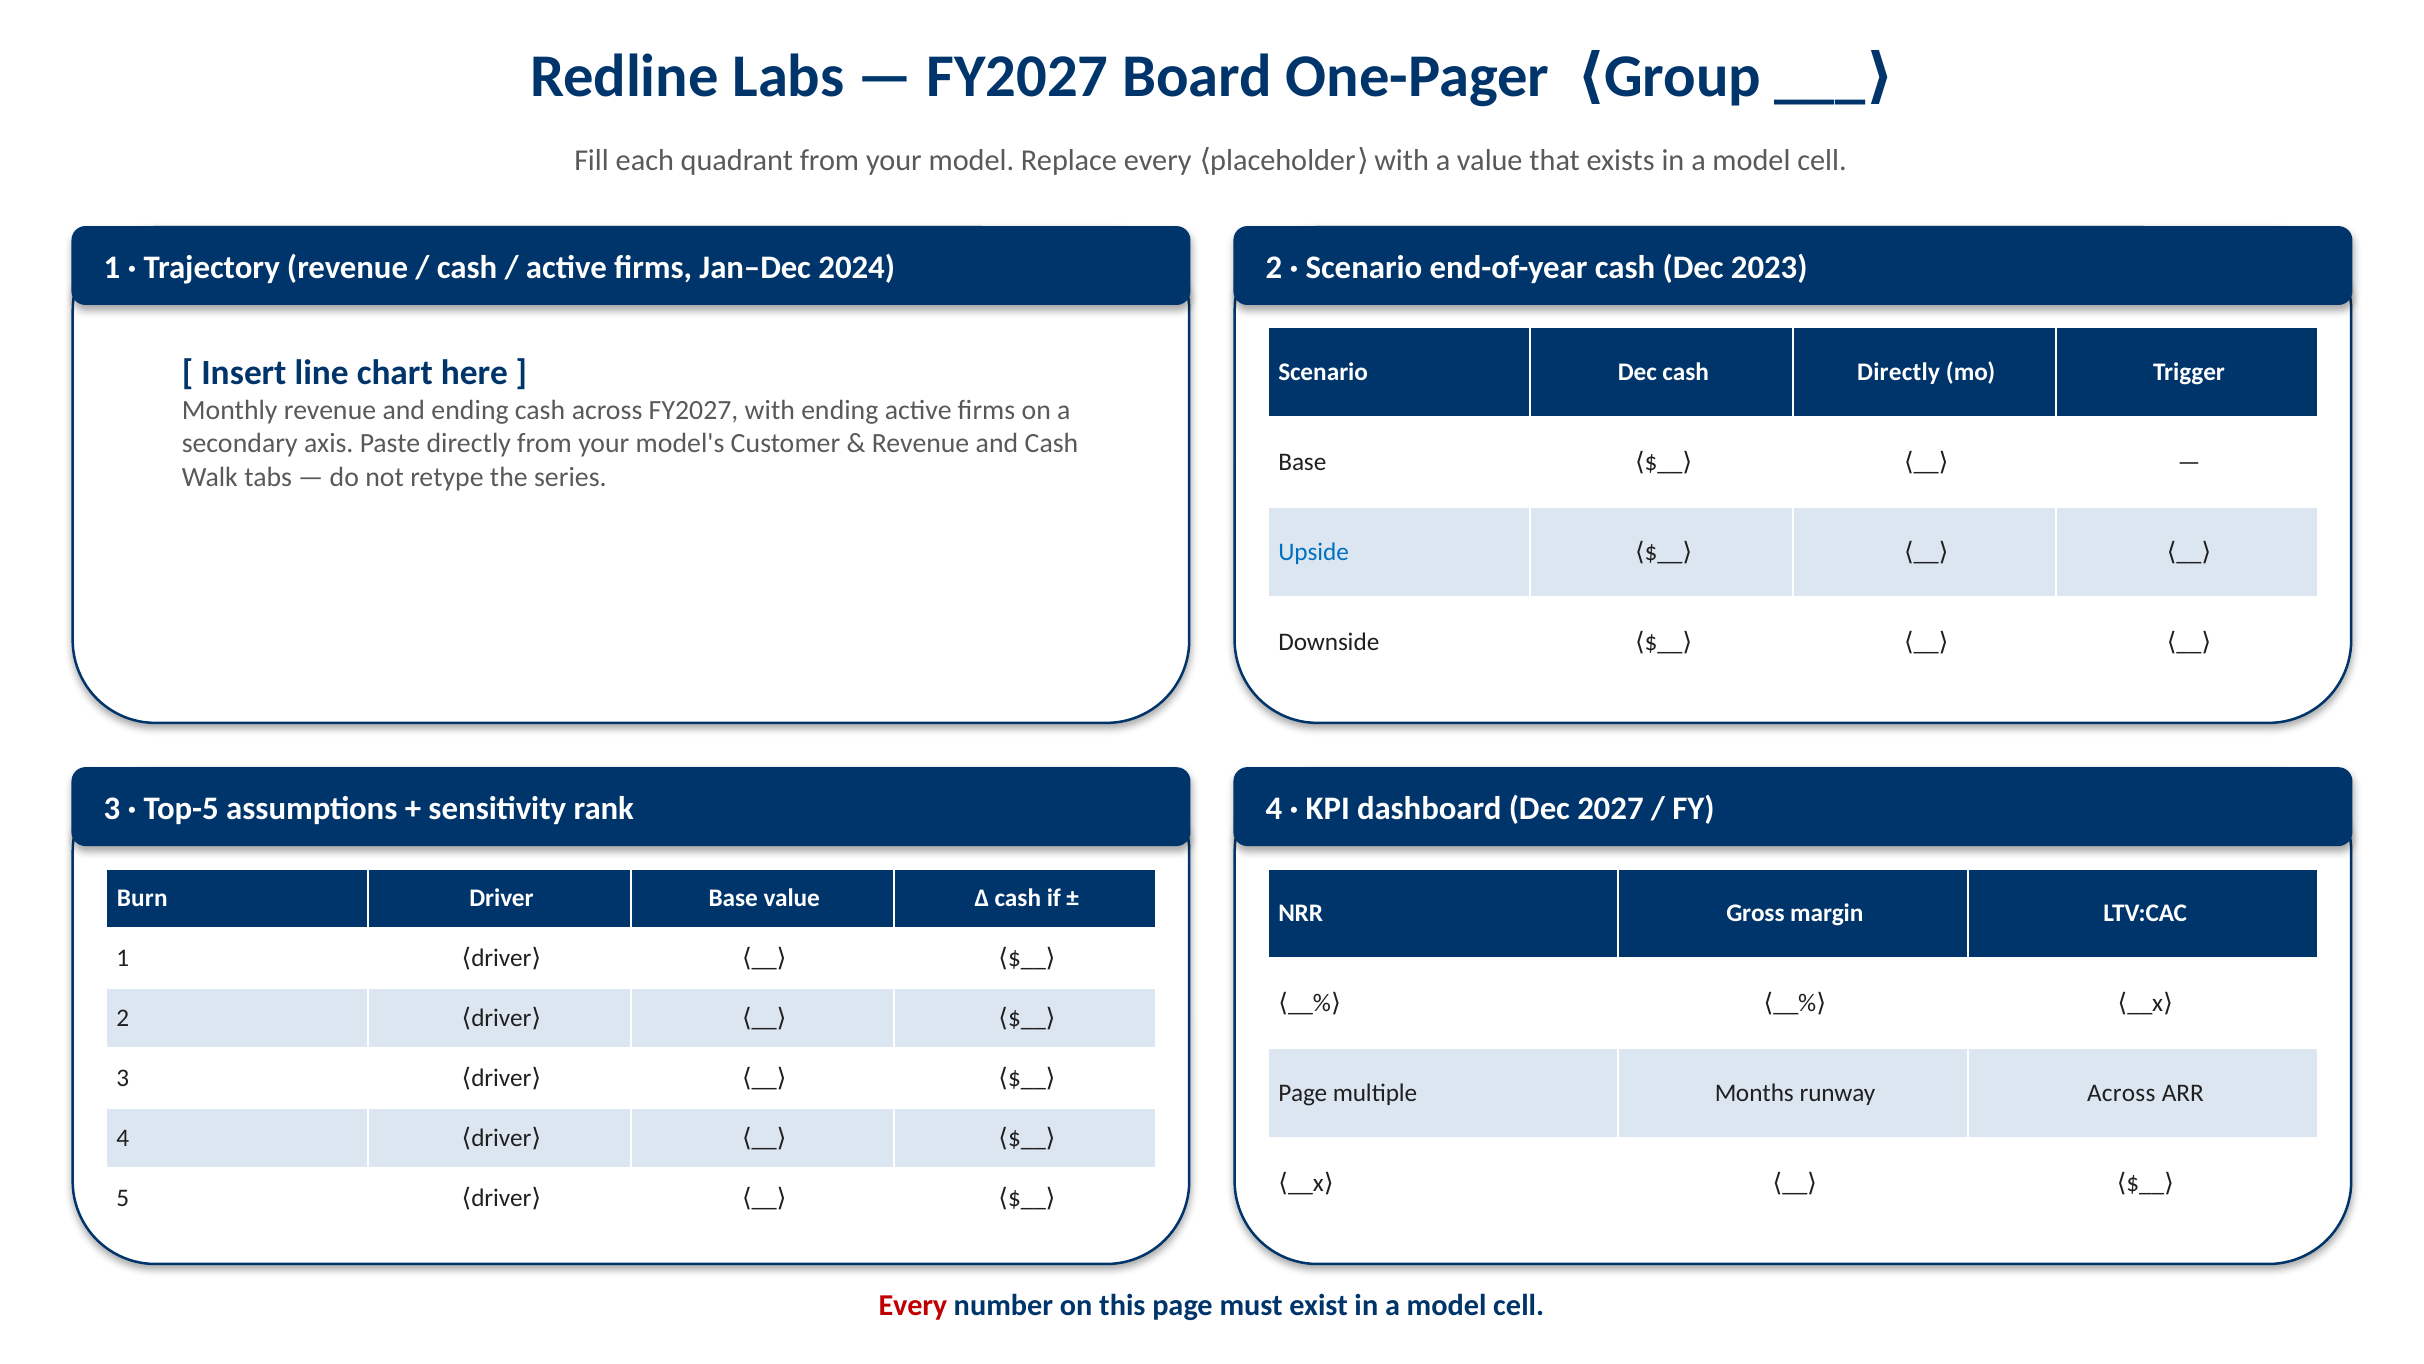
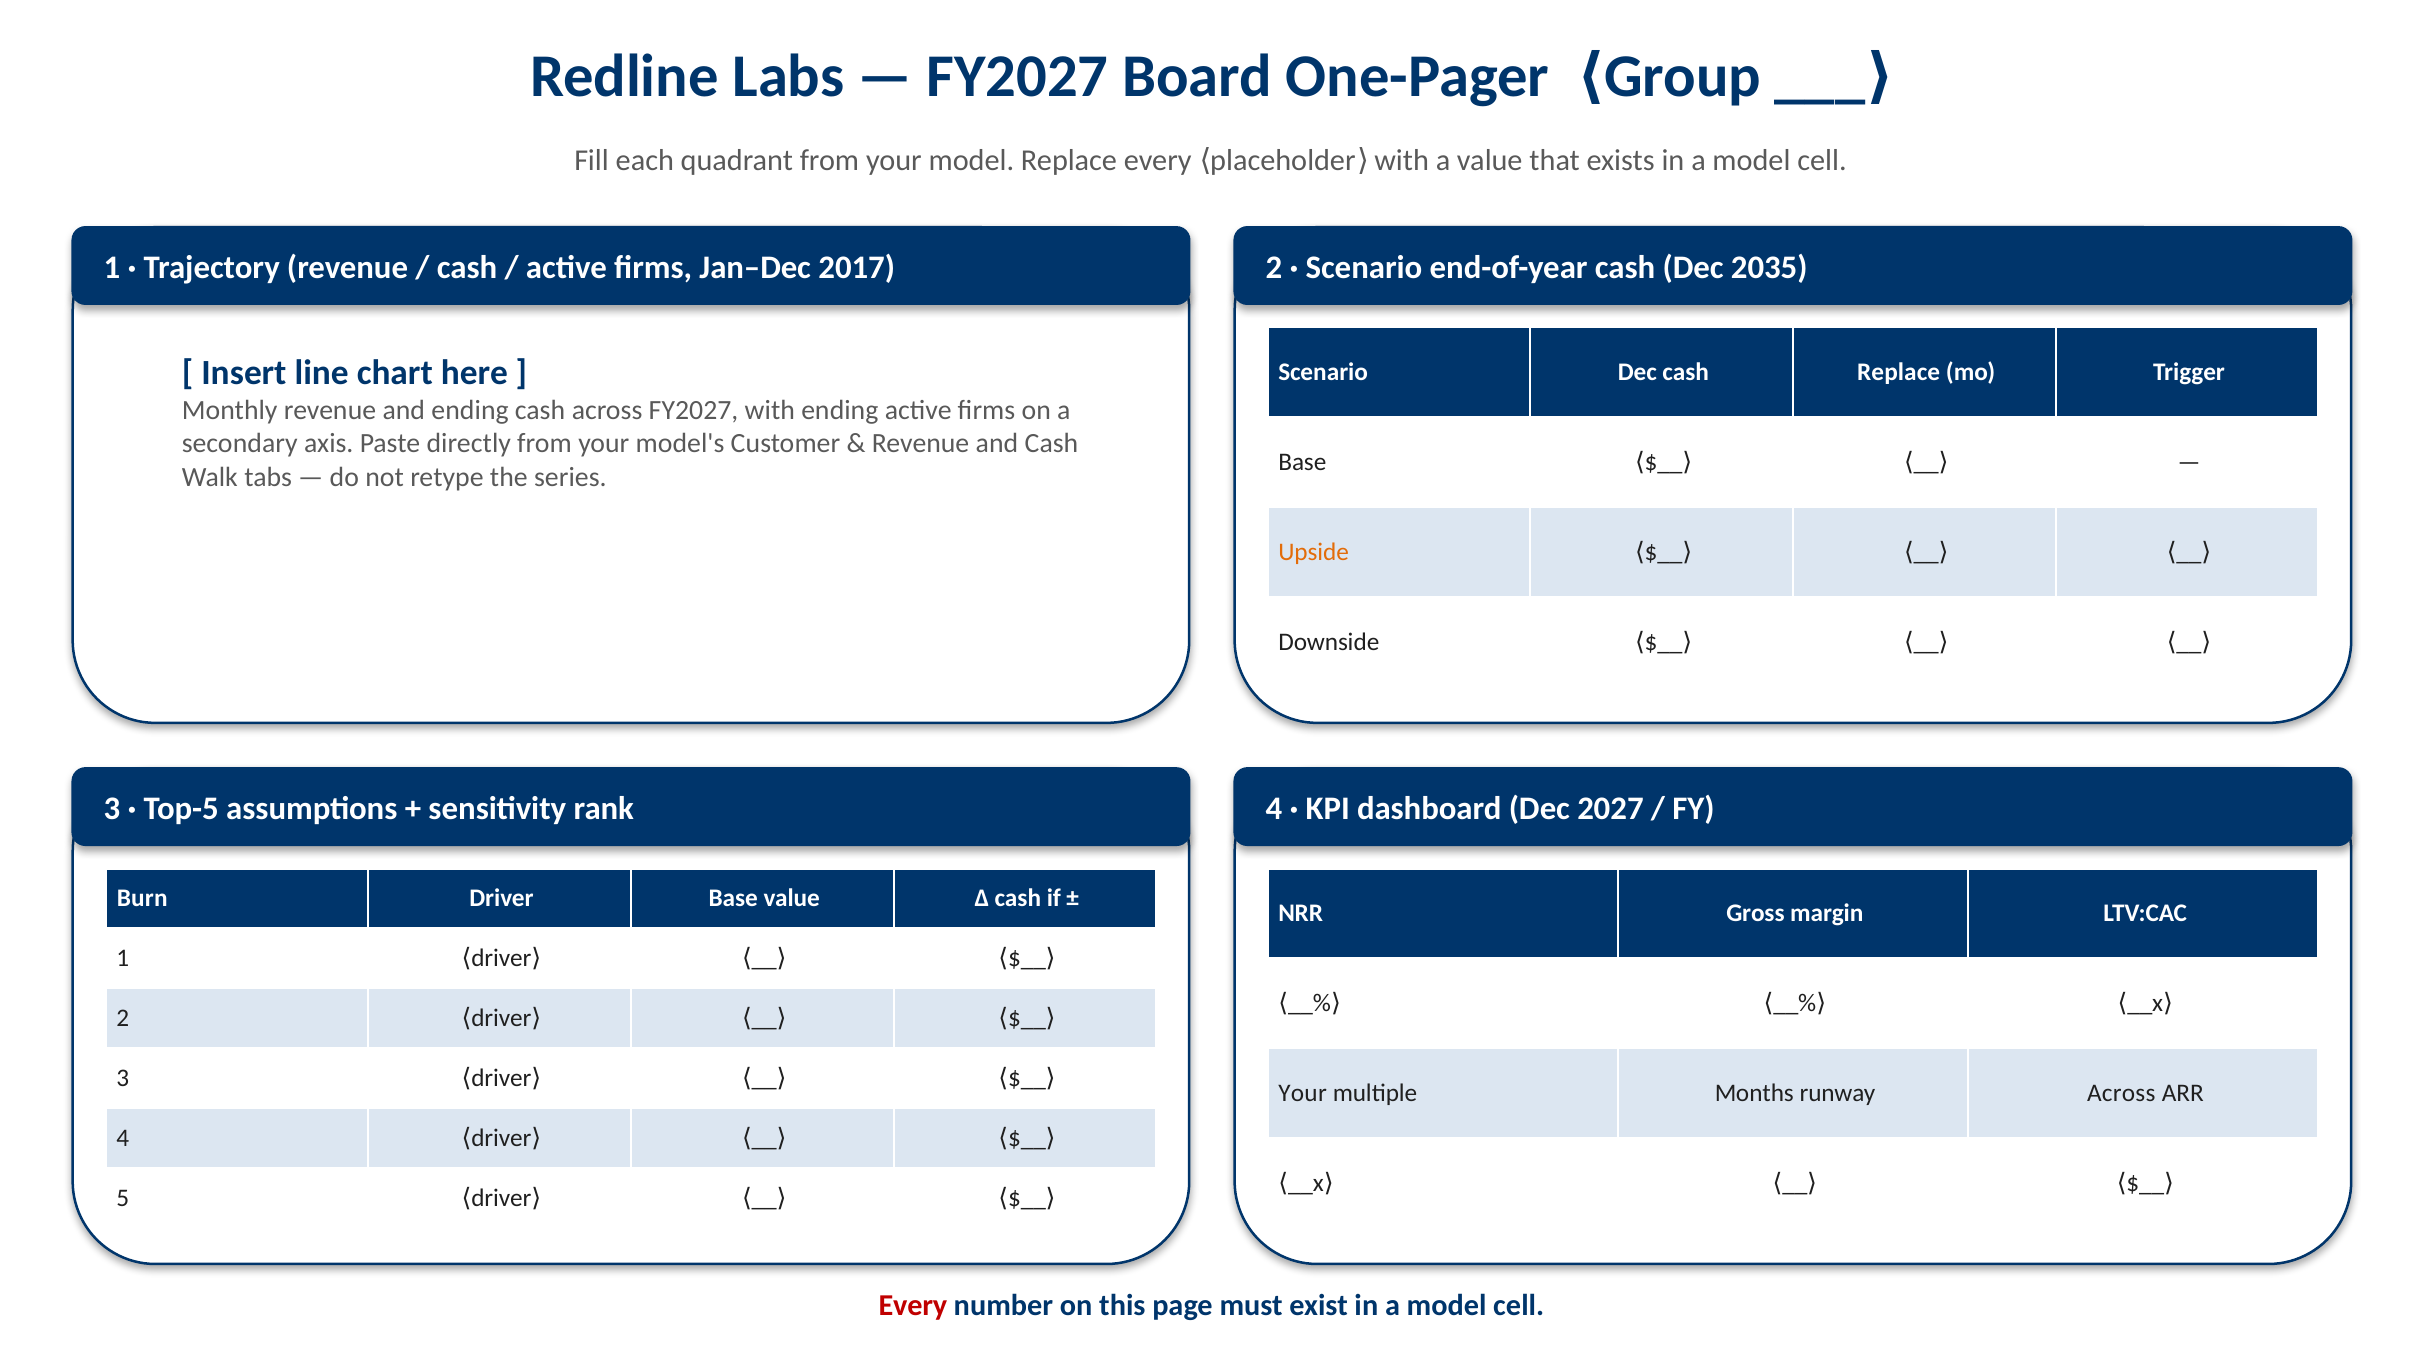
2024: 2024 -> 2017
2023: 2023 -> 2035
cash Directly: Directly -> Replace
Upside colour: blue -> orange
Page at (1303, 1093): Page -> Your
